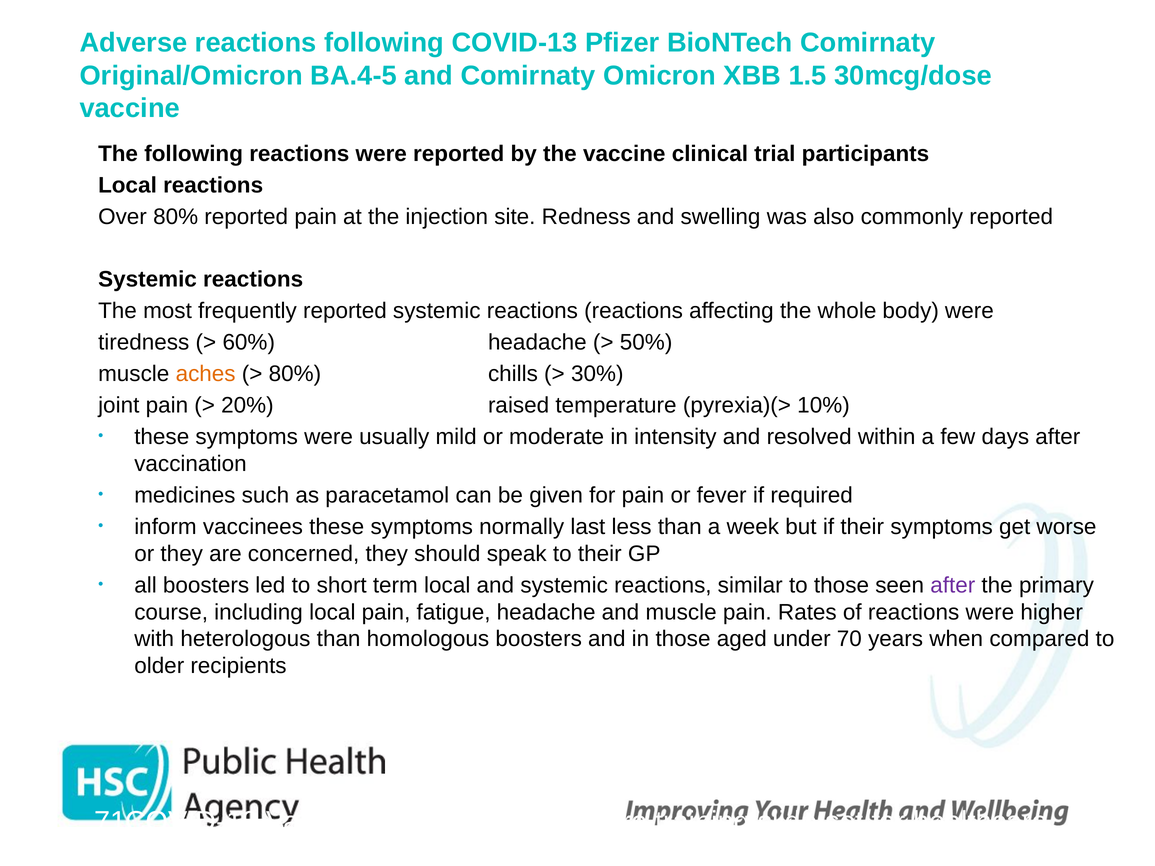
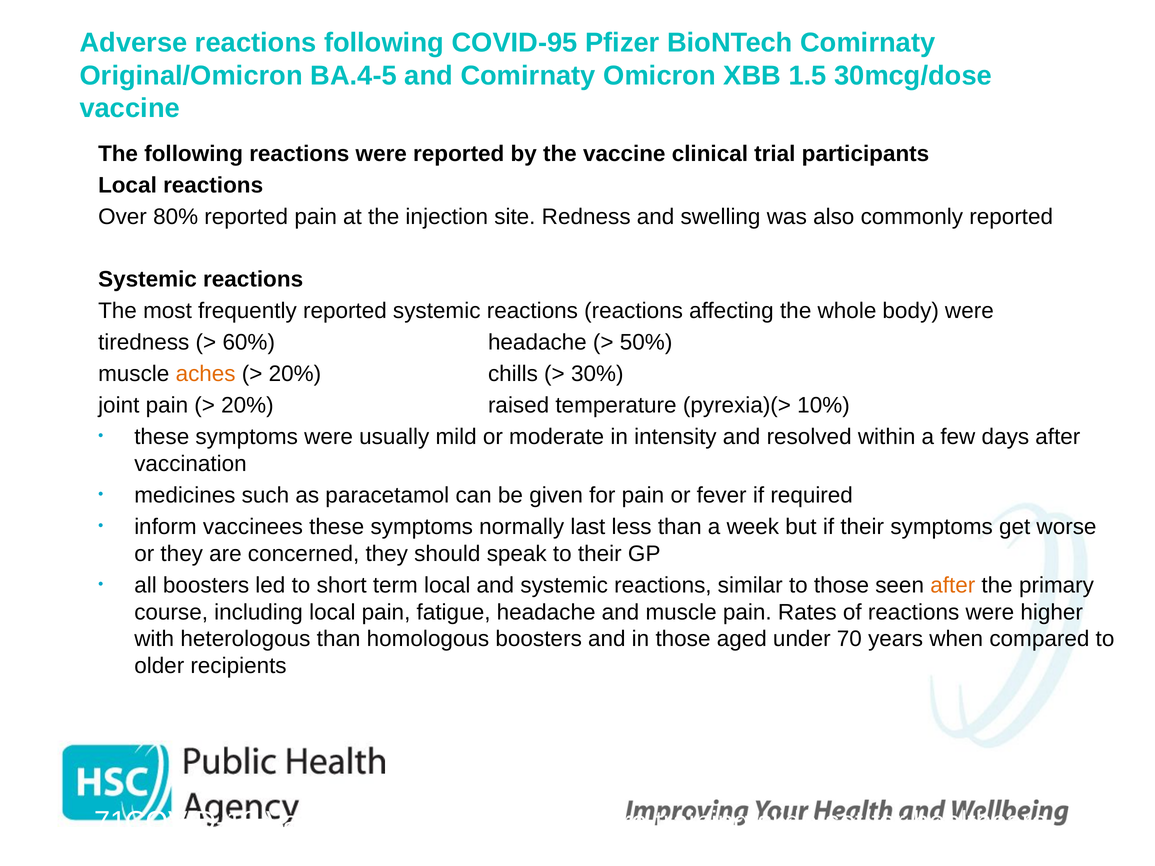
COVID-13: COVID-13 -> COVID-95
80% at (295, 374): 80% -> 20%
after at (953, 585) colour: purple -> orange
